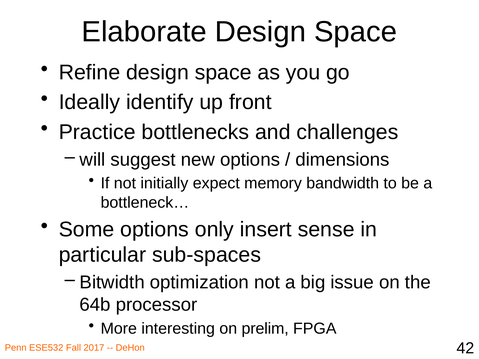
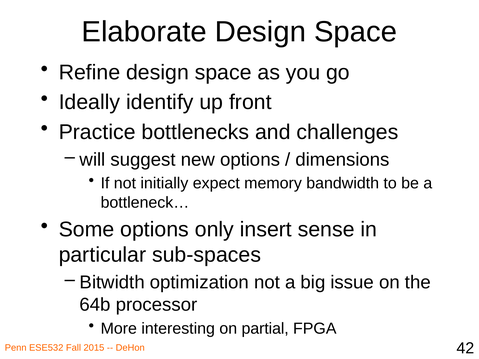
prelim: prelim -> partial
2017: 2017 -> 2015
